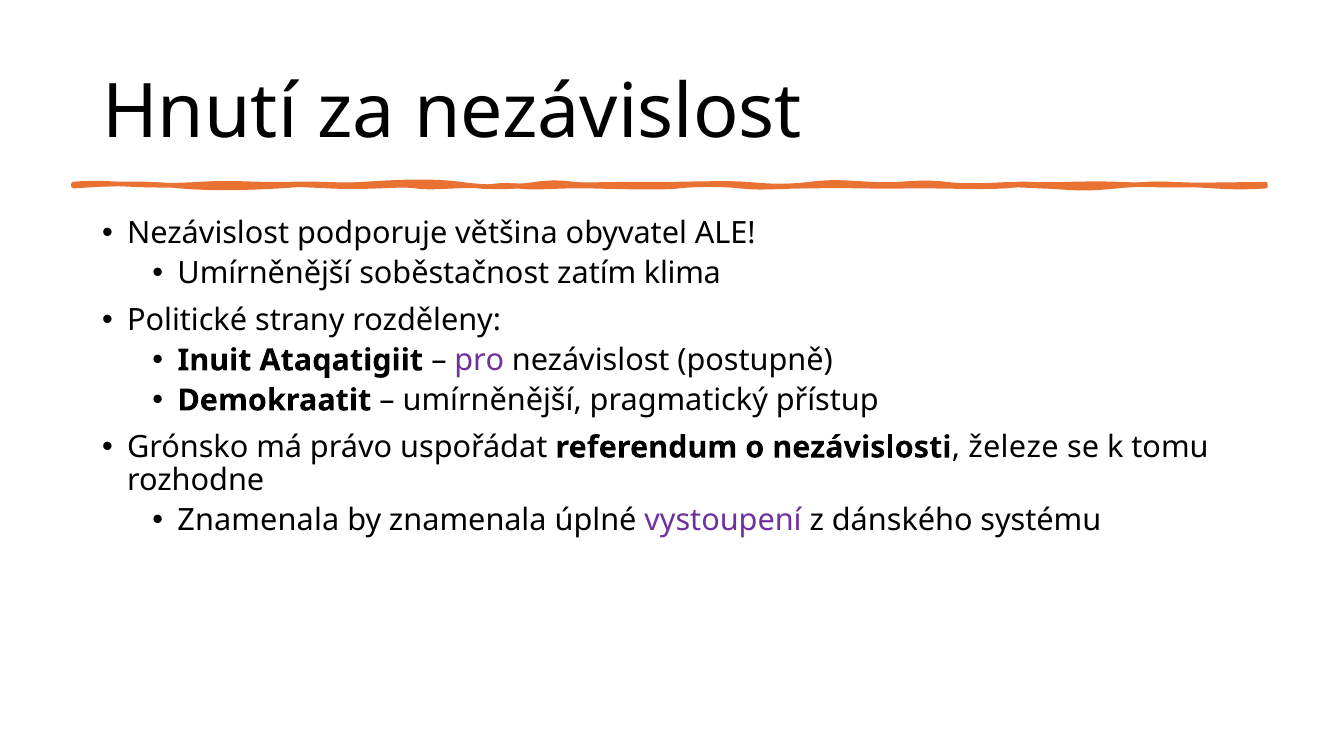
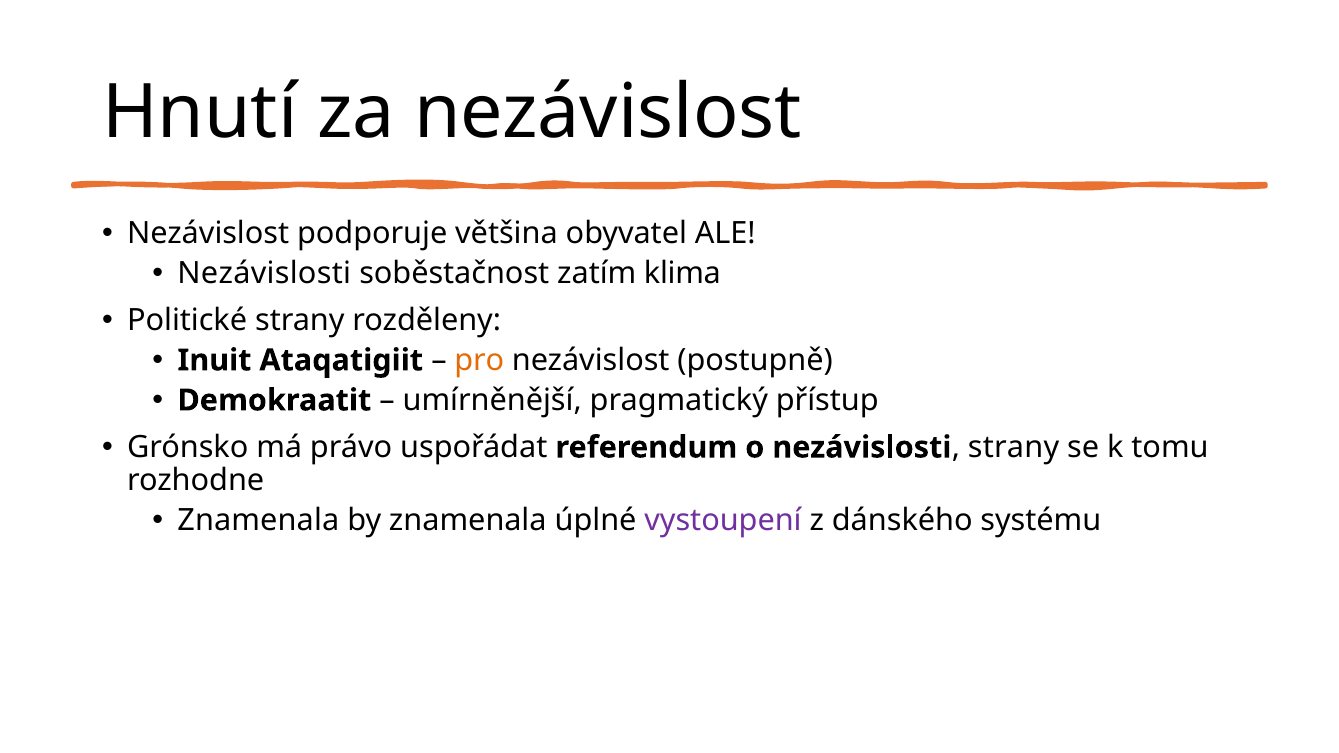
Umírněnější at (264, 273): Umírněnější -> Nezávislosti
pro colour: purple -> orange
železe at (1013, 448): železe -> strany
